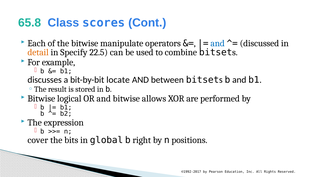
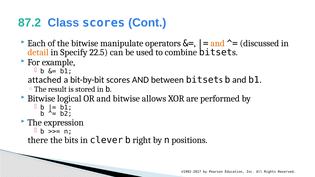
65.8: 65.8 -> 87.2
and at (218, 43) colour: blue -> orange
discusses: discusses -> attached
bit-by-bit locate: locate -> scores
cover: cover -> there
global: global -> clever
